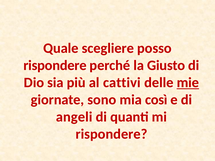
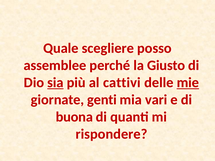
rispondere at (55, 66): rispondere -> assemblee
sia underline: none -> present
sono: sono -> genti
così: così -> vari
angeli: angeli -> buona
